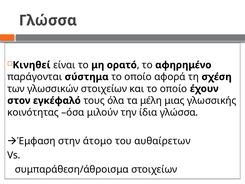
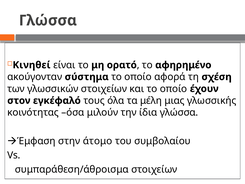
παράγονται: παράγονται -> ακούγονταν
αυθαίρετων: αυθαίρετων -> συμβολαίου
